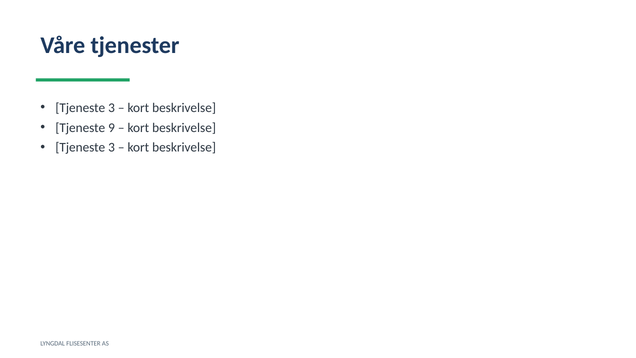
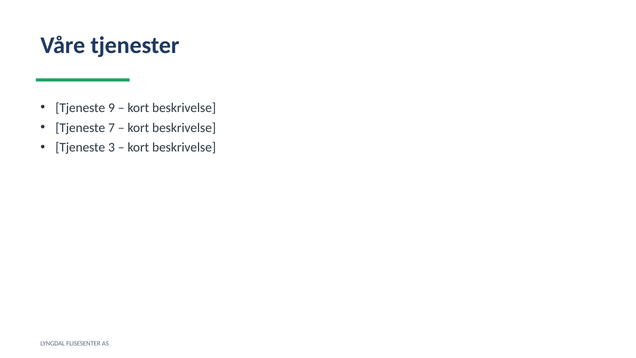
3 at (112, 108): 3 -> 9
9: 9 -> 7
